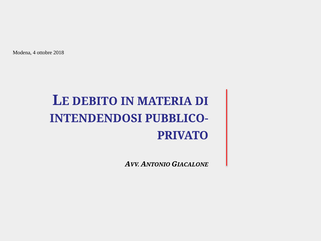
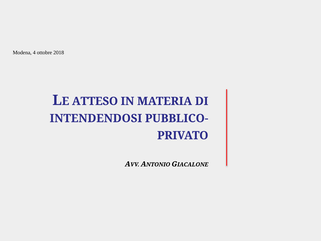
DEBITO: DEBITO -> ATTESO
